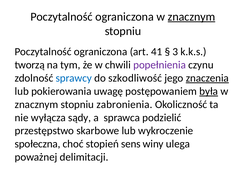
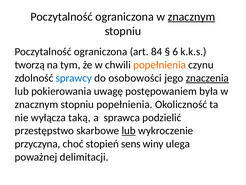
41: 41 -> 84
3: 3 -> 6
popełnienia at (160, 65) colour: purple -> orange
szkodliwość: szkodliwość -> osobowości
była underline: present -> none
stopniu zabronienia: zabronienia -> popełnienia
sądy: sądy -> taką
lub at (129, 130) underline: none -> present
społeczna: społeczna -> przyczyna
